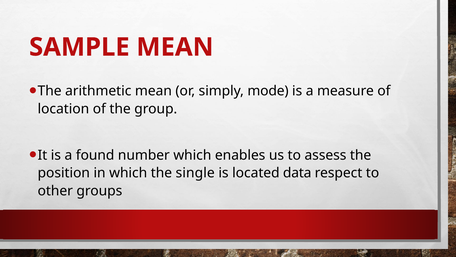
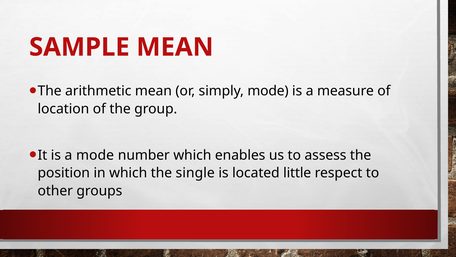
a found: found -> mode
data: data -> little
